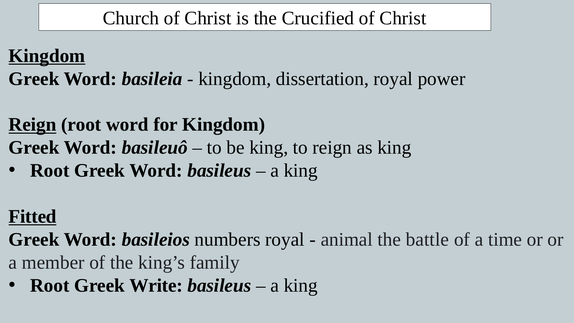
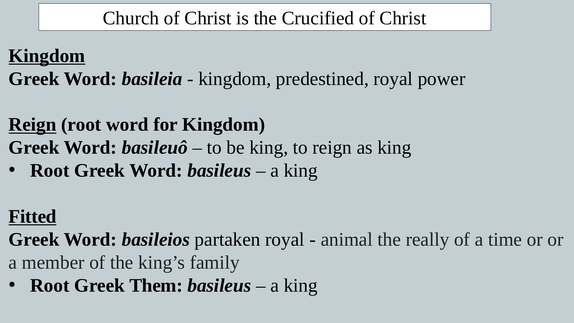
dissertation: dissertation -> predestined
numbers: numbers -> partaken
battle: battle -> really
Write: Write -> Them
